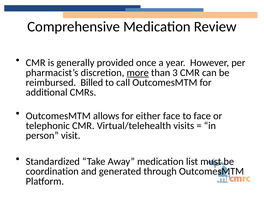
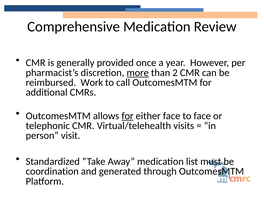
3: 3 -> 2
Billed: Billed -> Work
for at (128, 116) underline: none -> present
